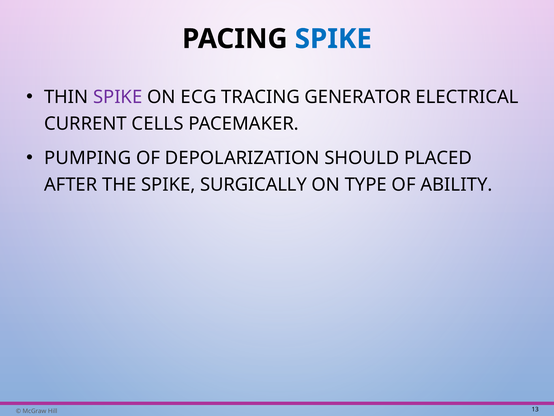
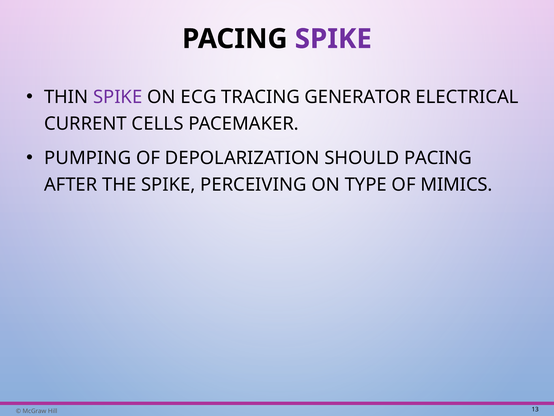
SPIKE at (333, 39) colour: blue -> purple
SHOULD PLACED: PLACED -> PACING
SURGICALLY: SURGICALLY -> PERCEIVING
ABILITY: ABILITY -> MIMICS
